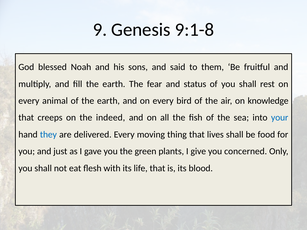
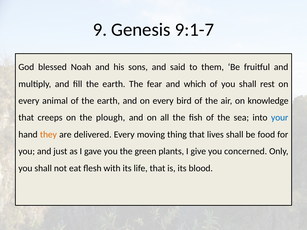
9:1-8: 9:1-8 -> 9:1-7
status: status -> which
indeed: indeed -> plough
they colour: blue -> orange
